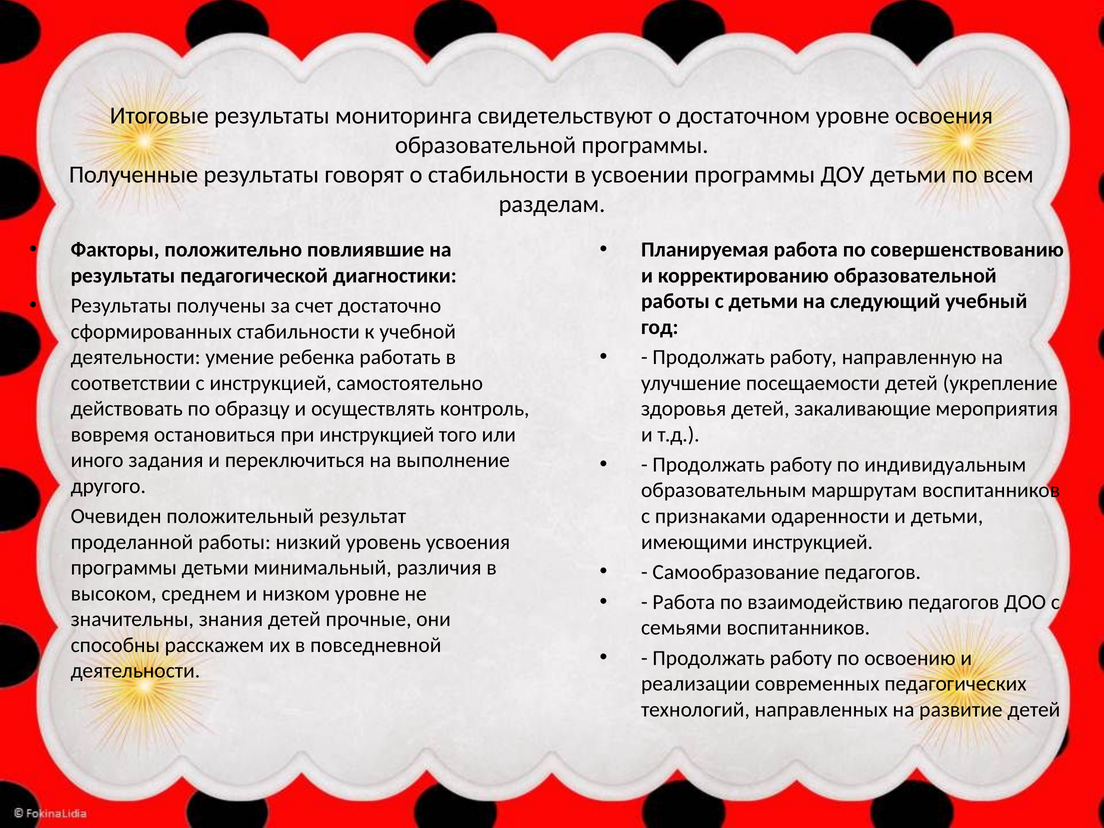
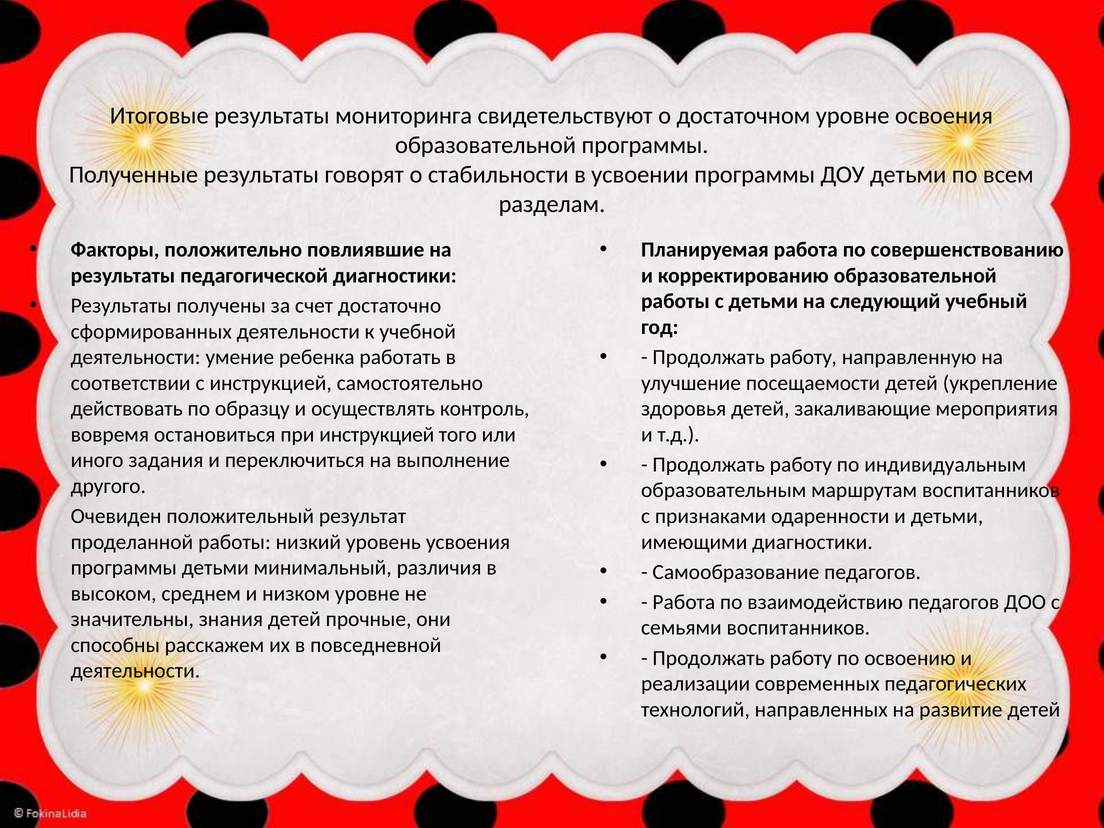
сформированных стабильности: стабильности -> деятельности
имеющими инструкцией: инструкцией -> диагностики
